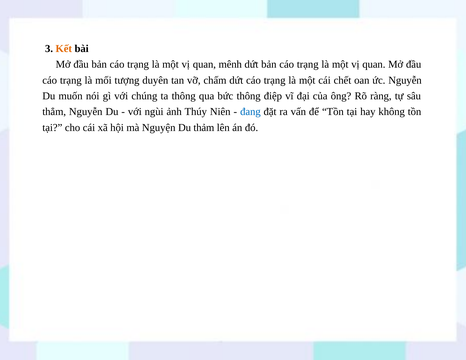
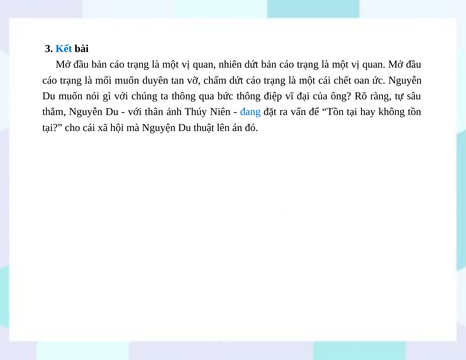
Kết colour: orange -> blue
mênh: mênh -> nhiên
mối tượng: tượng -> muốn
ngùi: ngùi -> thân
thảm: thảm -> thuật
